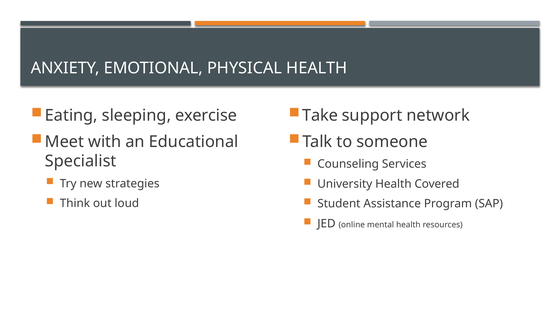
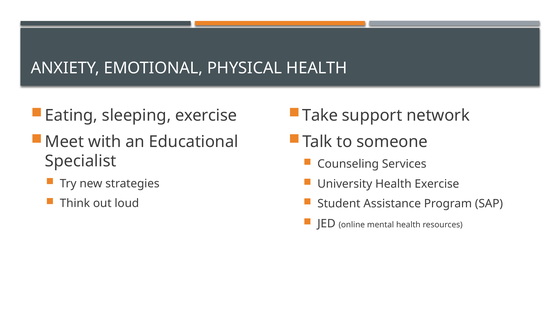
Health Covered: Covered -> Exercise
